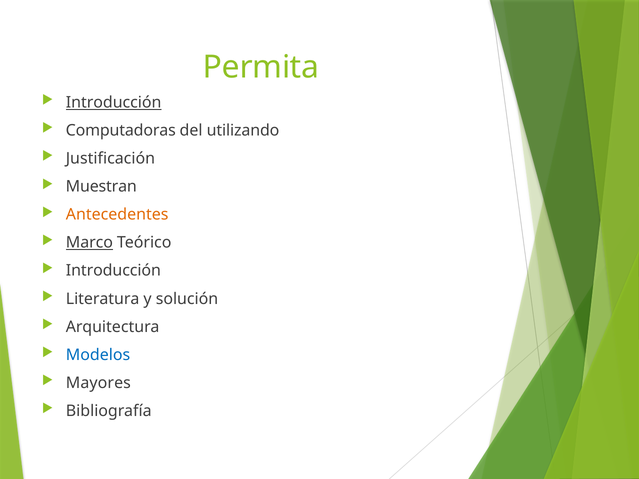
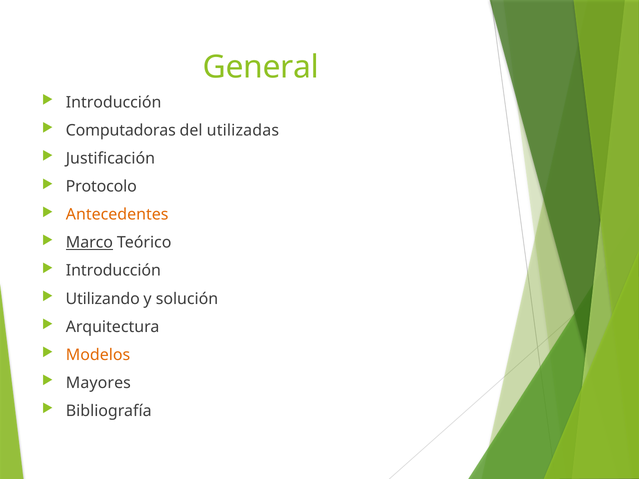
Permita: Permita -> General
Introducción at (114, 103) underline: present -> none
utilizando: utilizando -> utilizadas
Muestran: Muestran -> Protocolo
Literatura: Literatura -> Utilizando
Modelos colour: blue -> orange
